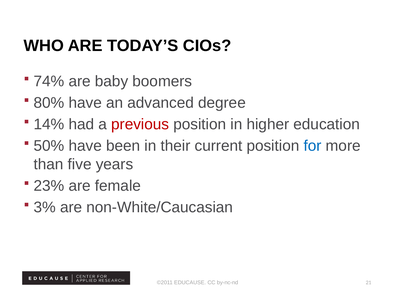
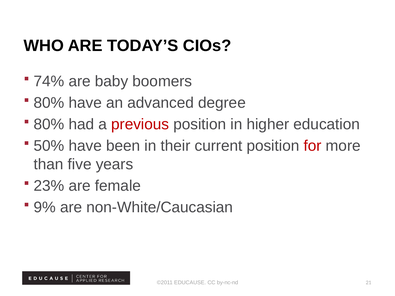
14% at (49, 124): 14% -> 80%
for colour: blue -> red
3%: 3% -> 9%
